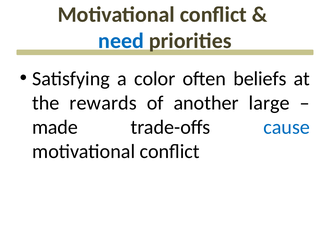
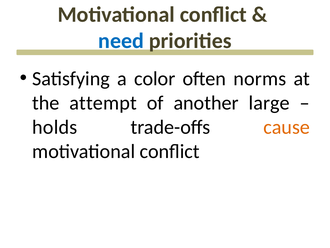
beliefs: beliefs -> norms
rewards: rewards -> attempt
made: made -> holds
cause colour: blue -> orange
